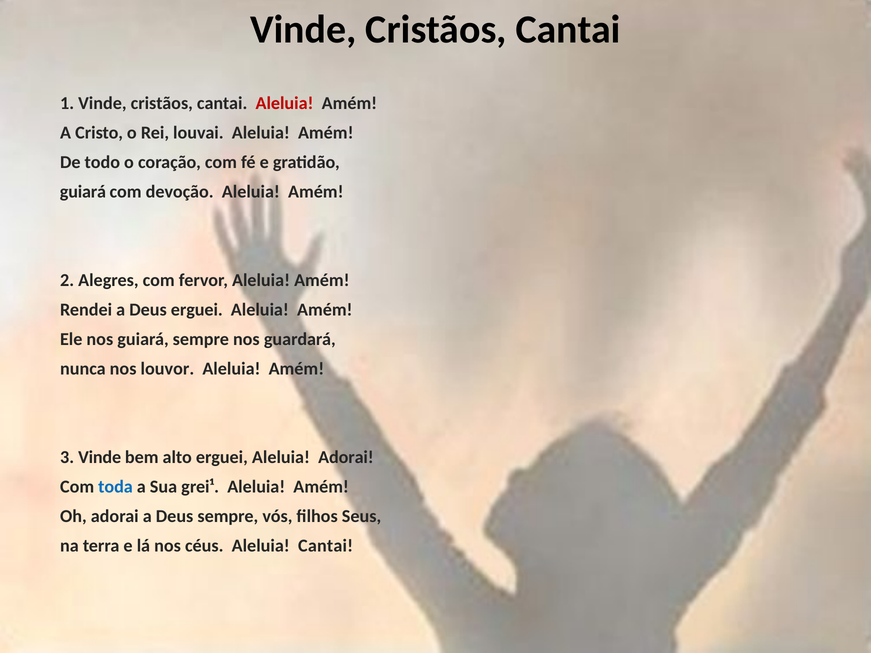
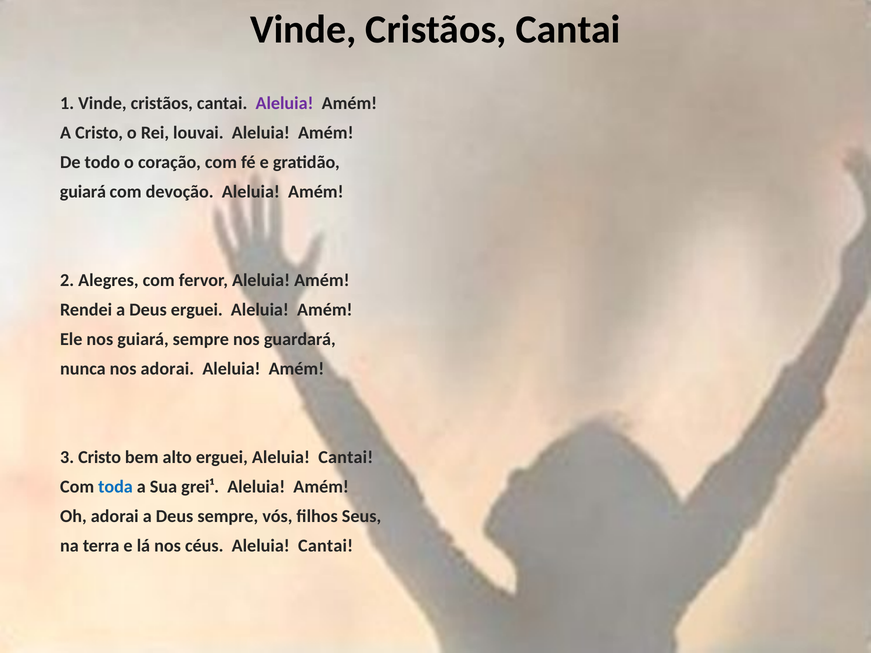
Aleluia at (285, 103) colour: red -> purple
nos louvor: louvor -> adorai
3 Vinde: Vinde -> Cristo
erguei Aleluia Adorai: Adorai -> Cantai
